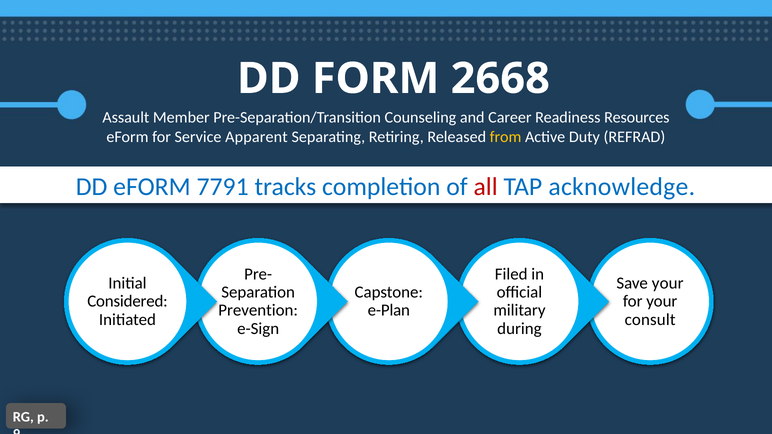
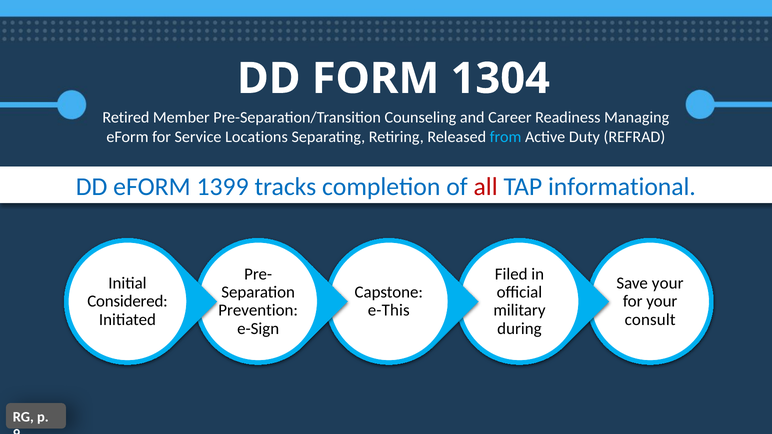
2668: 2668 -> 1304
Assault: Assault -> Retired
Resources: Resources -> Managing
Apparent: Apparent -> Locations
from colour: yellow -> light blue
7791: 7791 -> 1399
acknowledge: acknowledge -> informational
e-Plan: e-Plan -> e-This
